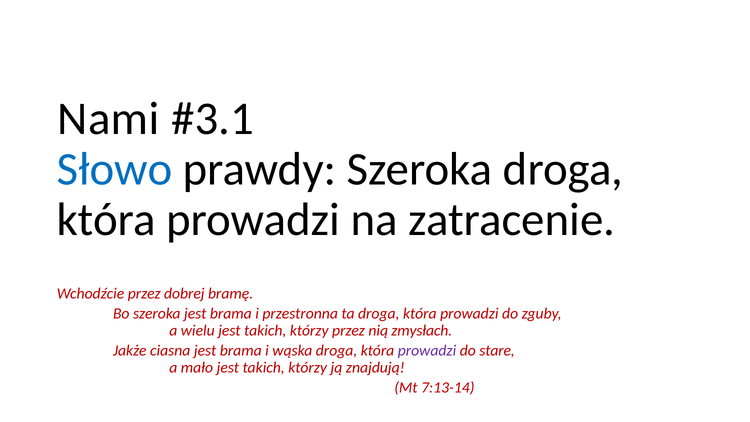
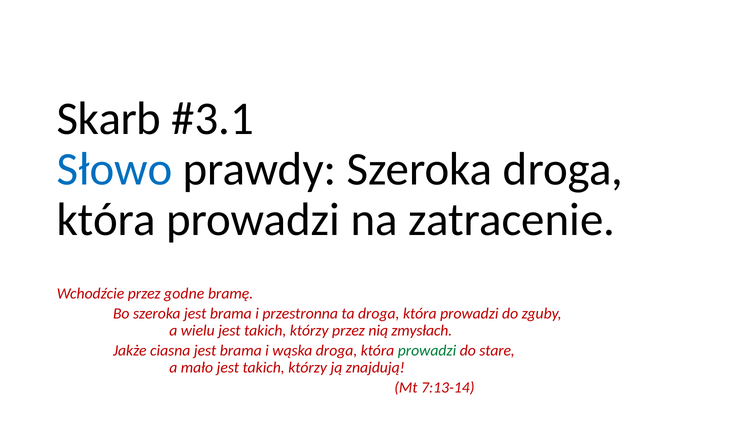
Nami: Nami -> Skarb
dobrej: dobrej -> godne
prowadzi at (427, 350) colour: purple -> green
